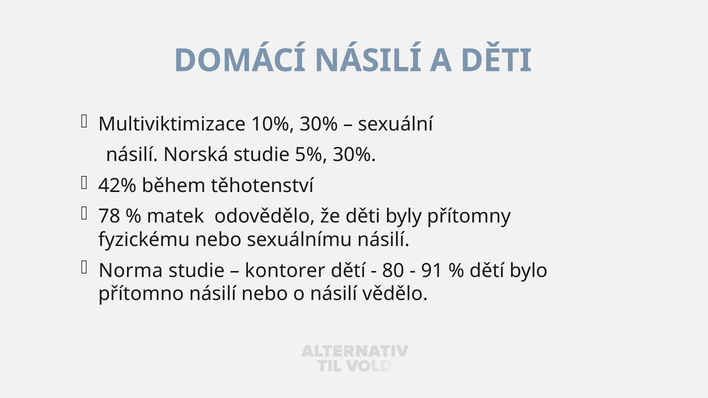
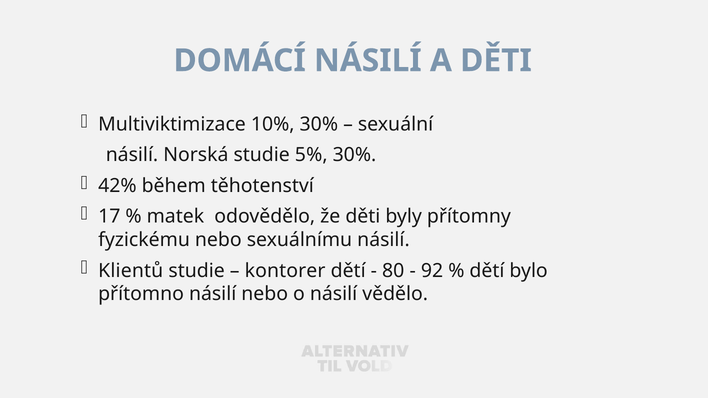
78: 78 -> 17
Norma: Norma -> Klientů
91: 91 -> 92
